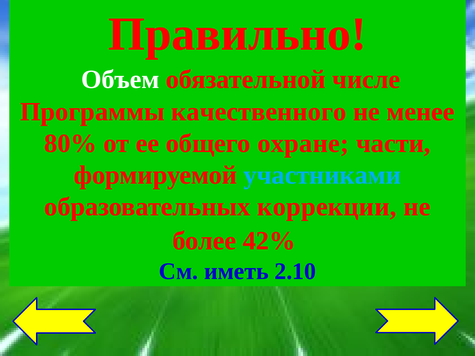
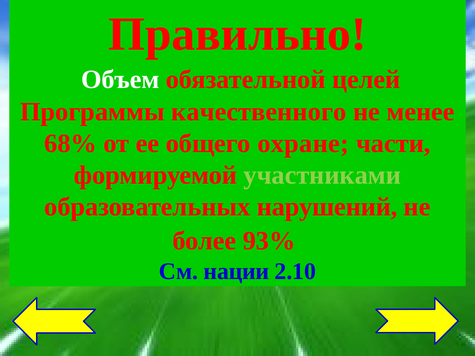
числе: числе -> целей
80%: 80% -> 68%
участниками colour: light blue -> light green
коррекции: коррекции -> нарушений
42%: 42% -> 93%
иметь: иметь -> нации
